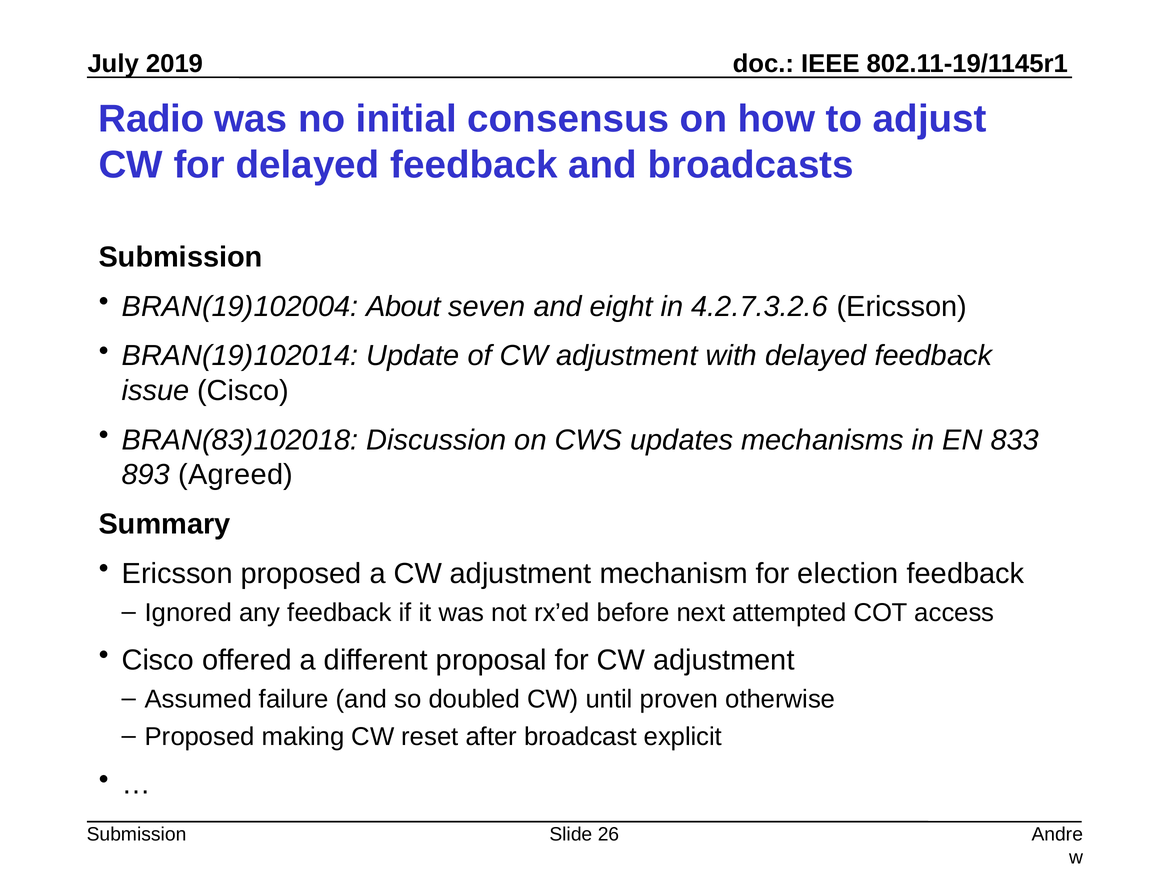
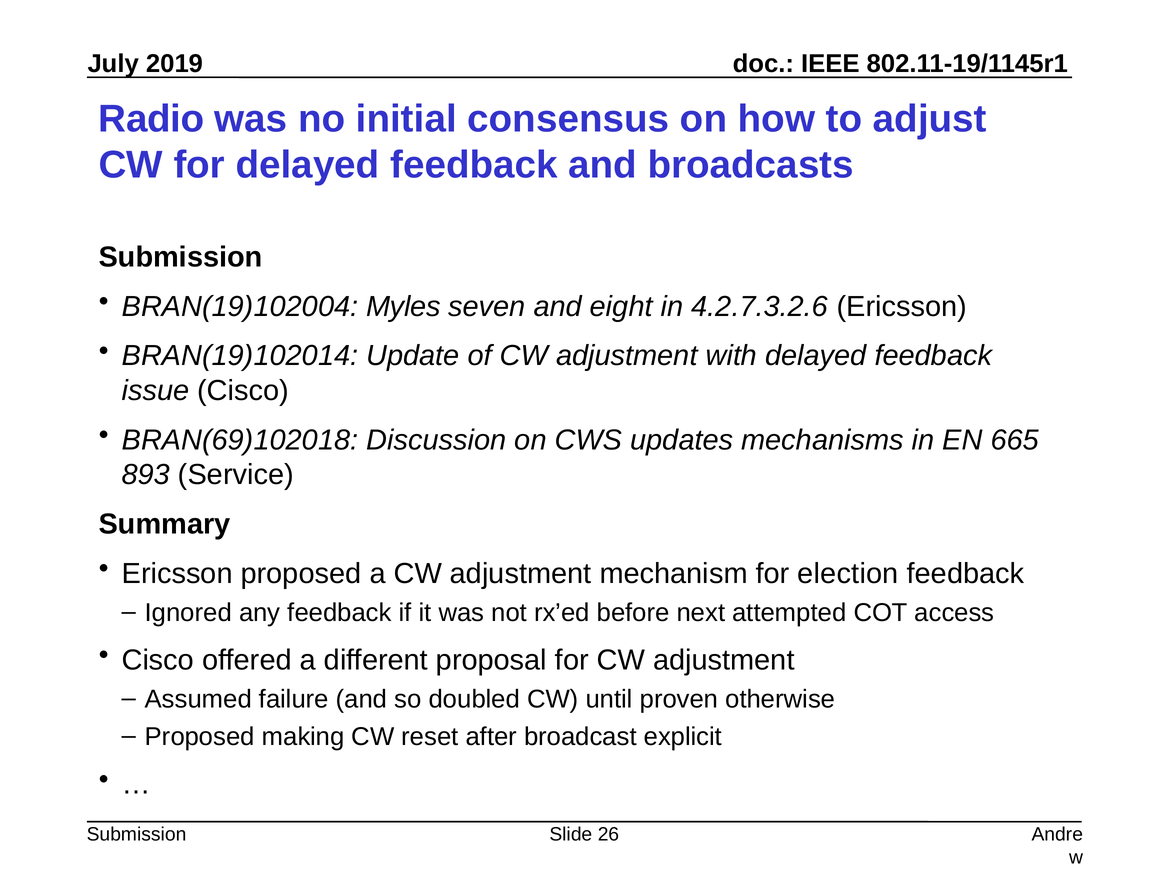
BRAN(19)102004 About: About -> Myles
BRAN(83)102018: BRAN(83)102018 -> BRAN(69)102018
833: 833 -> 665
Agreed: Agreed -> Service
